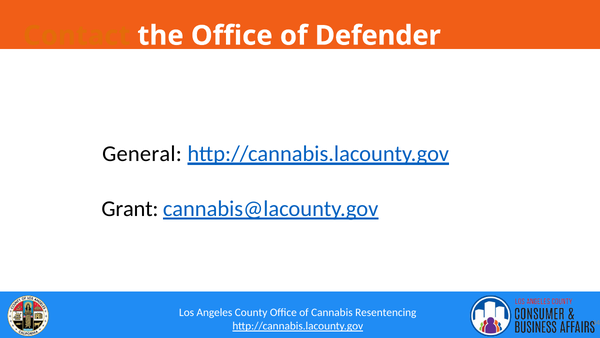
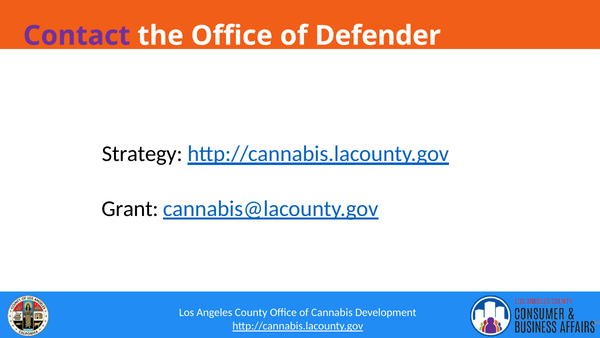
Contact colour: orange -> purple
General: General -> Strategy
Resentencing: Resentencing -> Development
